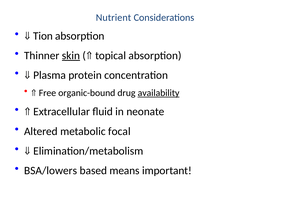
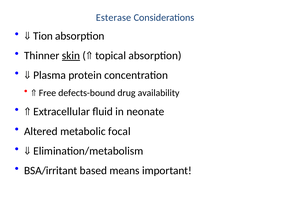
Nutrient: Nutrient -> Esterase
organic-bound: organic-bound -> defects-bound
availability underline: present -> none
BSA/lowers: BSA/lowers -> BSA/irritant
